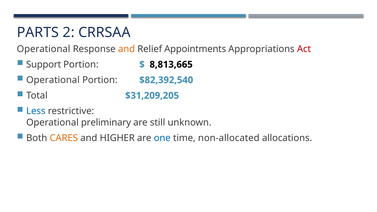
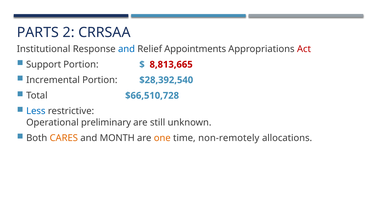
Operational at (44, 49): Operational -> Institutional
and at (127, 49) colour: orange -> blue
8,813,665 colour: black -> red
Operational at (53, 80): Operational -> Incremental
$82,392,540: $82,392,540 -> $28,392,540
$31,209,205: $31,209,205 -> $66,510,728
HIGHER: HIGHER -> MONTH
one colour: blue -> orange
non-allocated: non-allocated -> non-remotely
